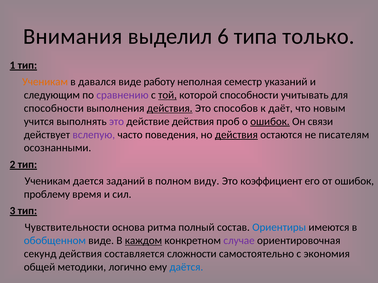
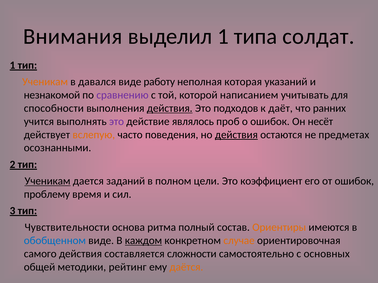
выделил 6: 6 -> 1
только: только -> солдат
семестр: семестр -> которая
следующим: следующим -> незнакомой
той underline: present -> none
которой способности: способности -> написанием
способов: способов -> подходов
новым: новым -> ранних
действие действия: действия -> являлось
ошибок at (270, 122) underline: present -> none
связи: связи -> несёт
вслепую colour: purple -> orange
писателям: писателям -> предметах
Ученикам at (48, 181) underline: none -> present
виду: виду -> цели
Ориентиры colour: blue -> orange
случае colour: purple -> orange
секунд: секунд -> самого
экономия: экономия -> основных
логично: логично -> рейтинг
даётся colour: blue -> orange
